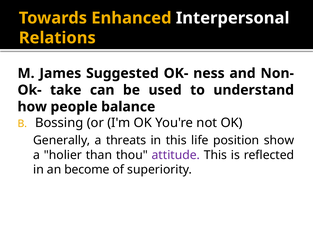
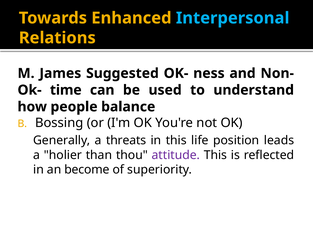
Interpersonal colour: white -> light blue
take: take -> time
show: show -> leads
